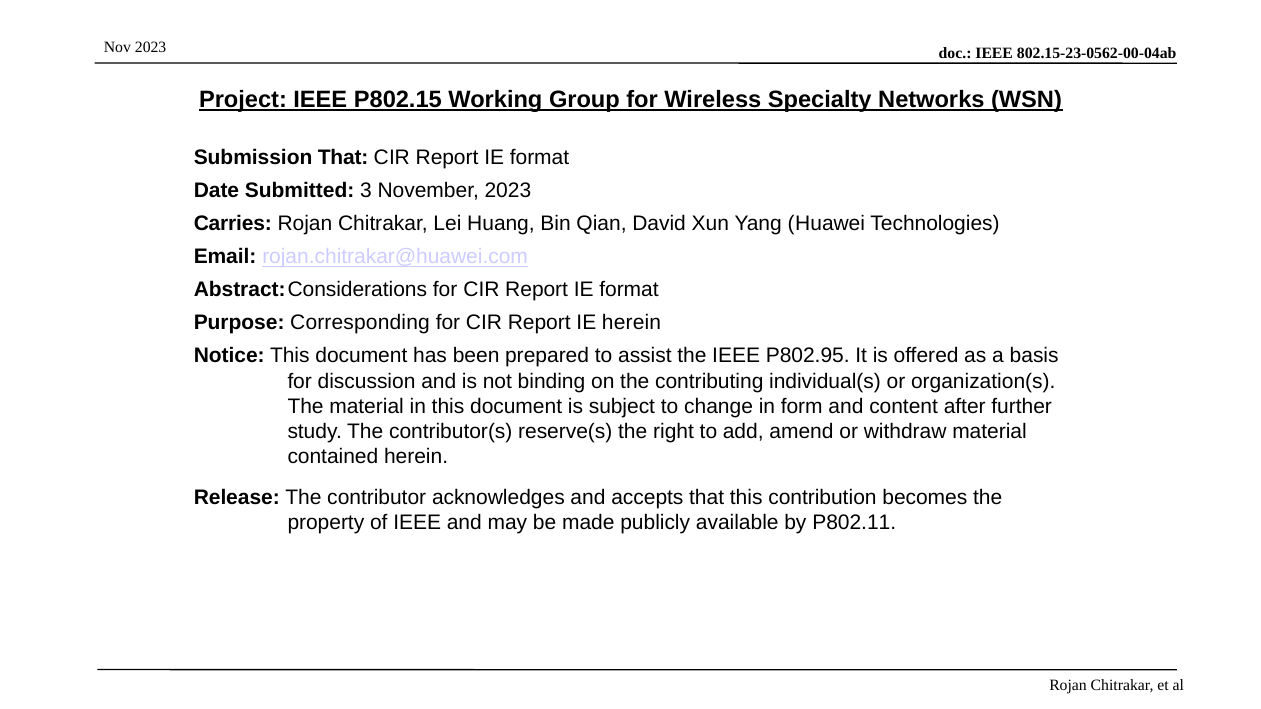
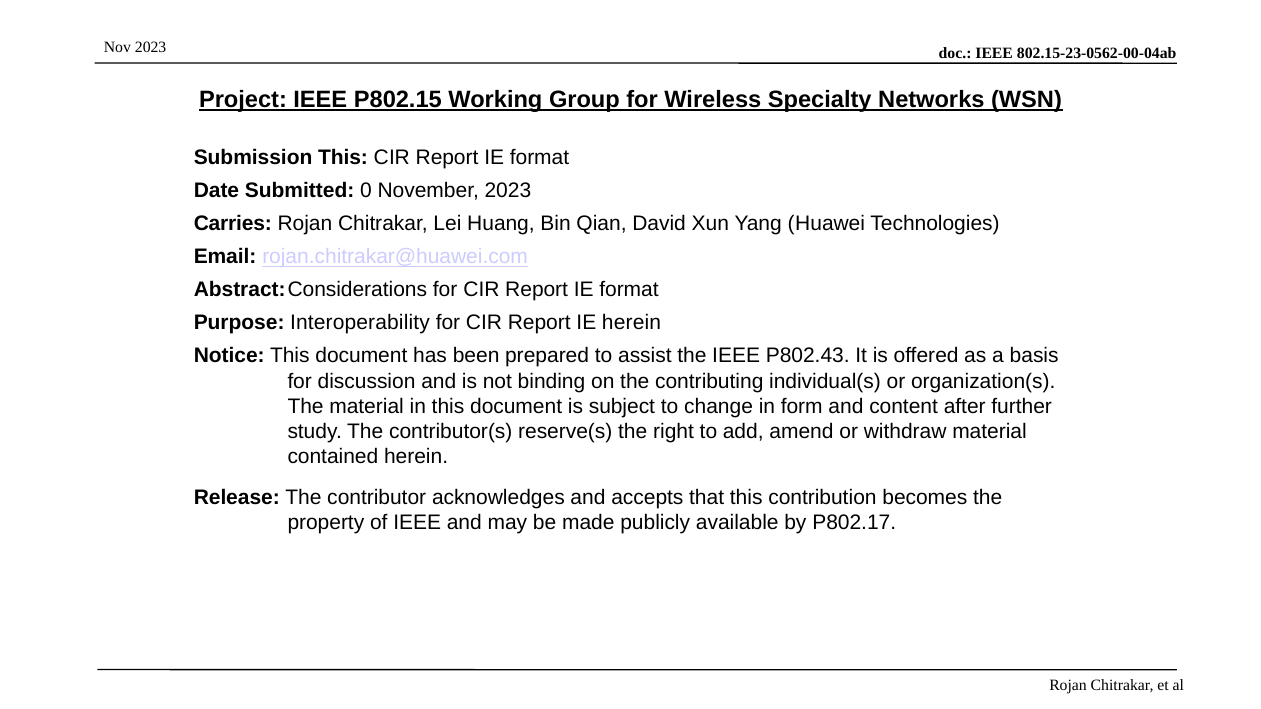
Submission That: That -> This
3: 3 -> 0
Corresponding: Corresponding -> Interoperability
P802.95: P802.95 -> P802.43
P802.11: P802.11 -> P802.17
